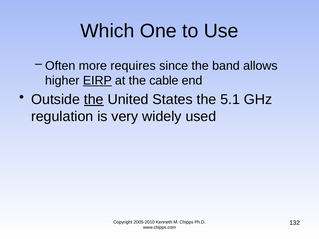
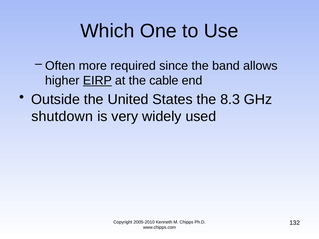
requires: requires -> required
the at (94, 100) underline: present -> none
5.1: 5.1 -> 8.3
regulation: regulation -> shutdown
